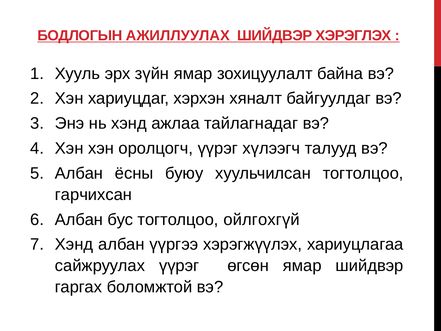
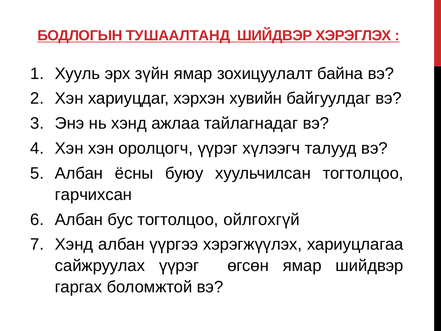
АЖИЛЛУУЛАХ: АЖИЛЛУУЛАХ -> ТУШААЛТАНД
хяналт: хяналт -> хувийн
